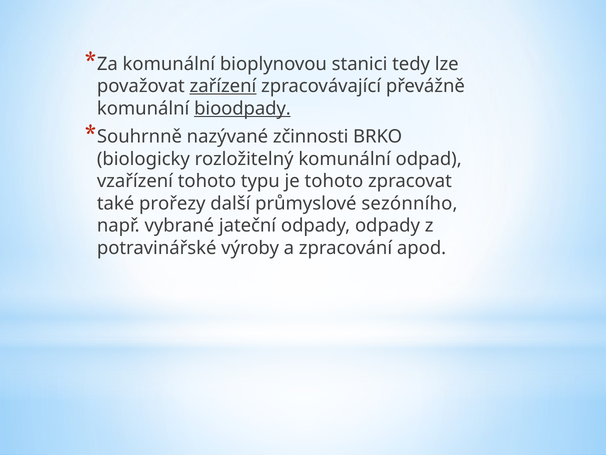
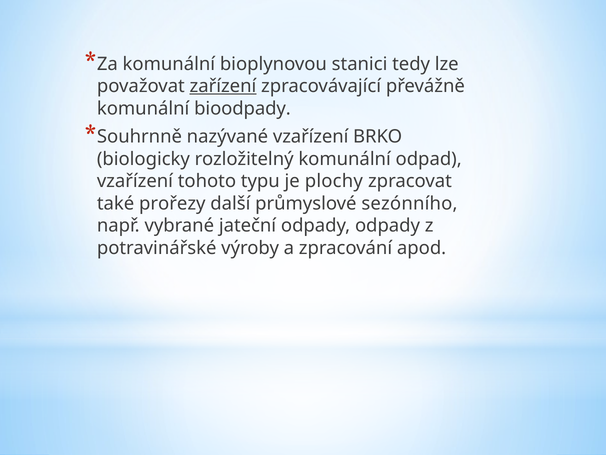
bioodpady underline: present -> none
nazývané zčinnosti: zčinnosti -> vzařízení
je tohoto: tohoto -> plochy
